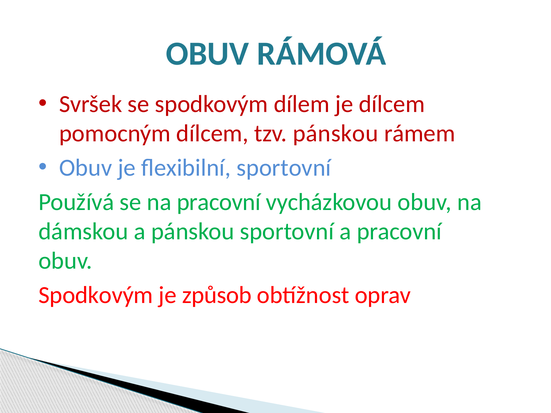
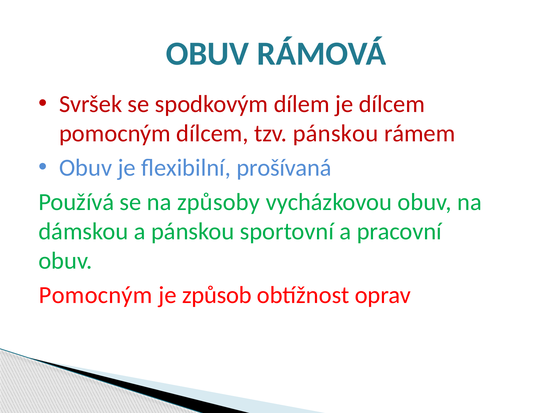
flexibilní sportovní: sportovní -> prošívaná
na pracovní: pracovní -> způsoby
Spodkovým at (96, 295): Spodkovým -> Pomocným
